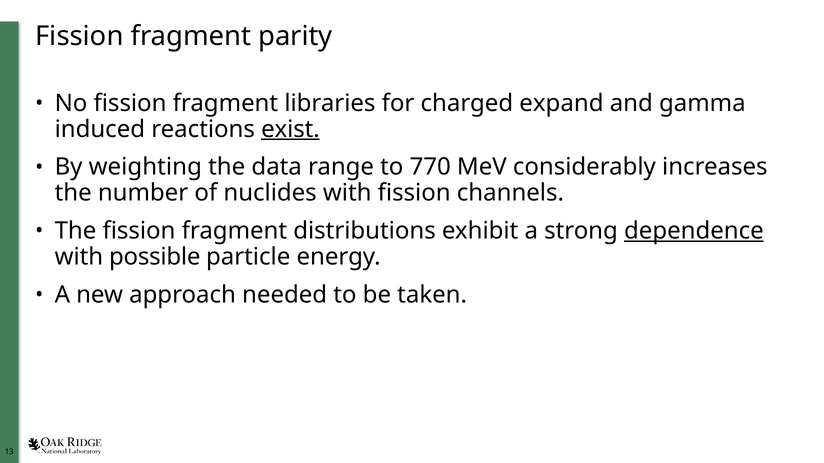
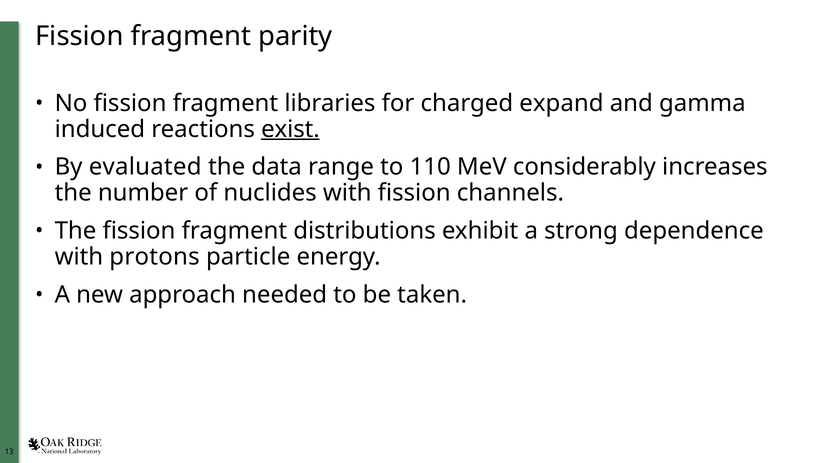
weighting: weighting -> evaluated
770: 770 -> 110
dependence underline: present -> none
possible: possible -> protons
